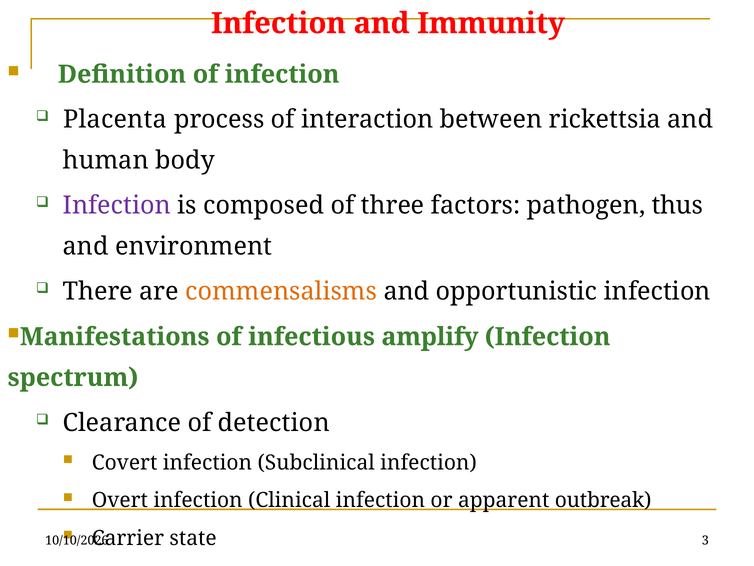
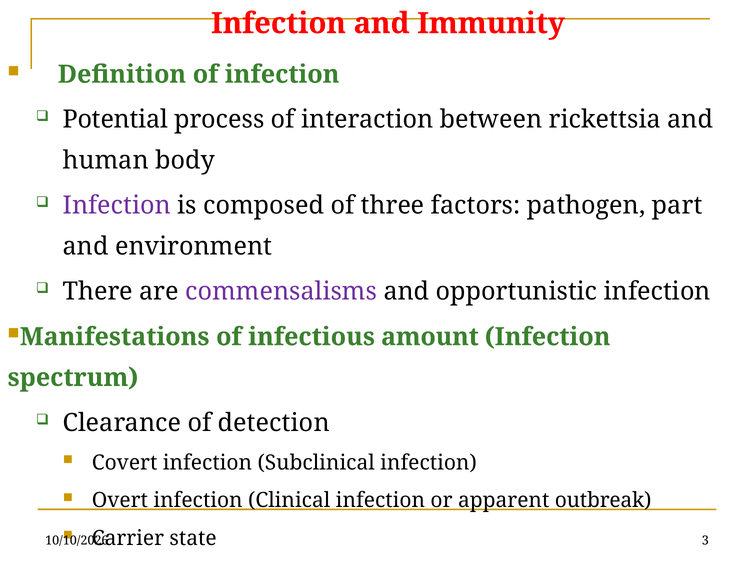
Placenta: Placenta -> Potential
thus: thus -> part
commensalisms colour: orange -> purple
amplify: amplify -> amount
